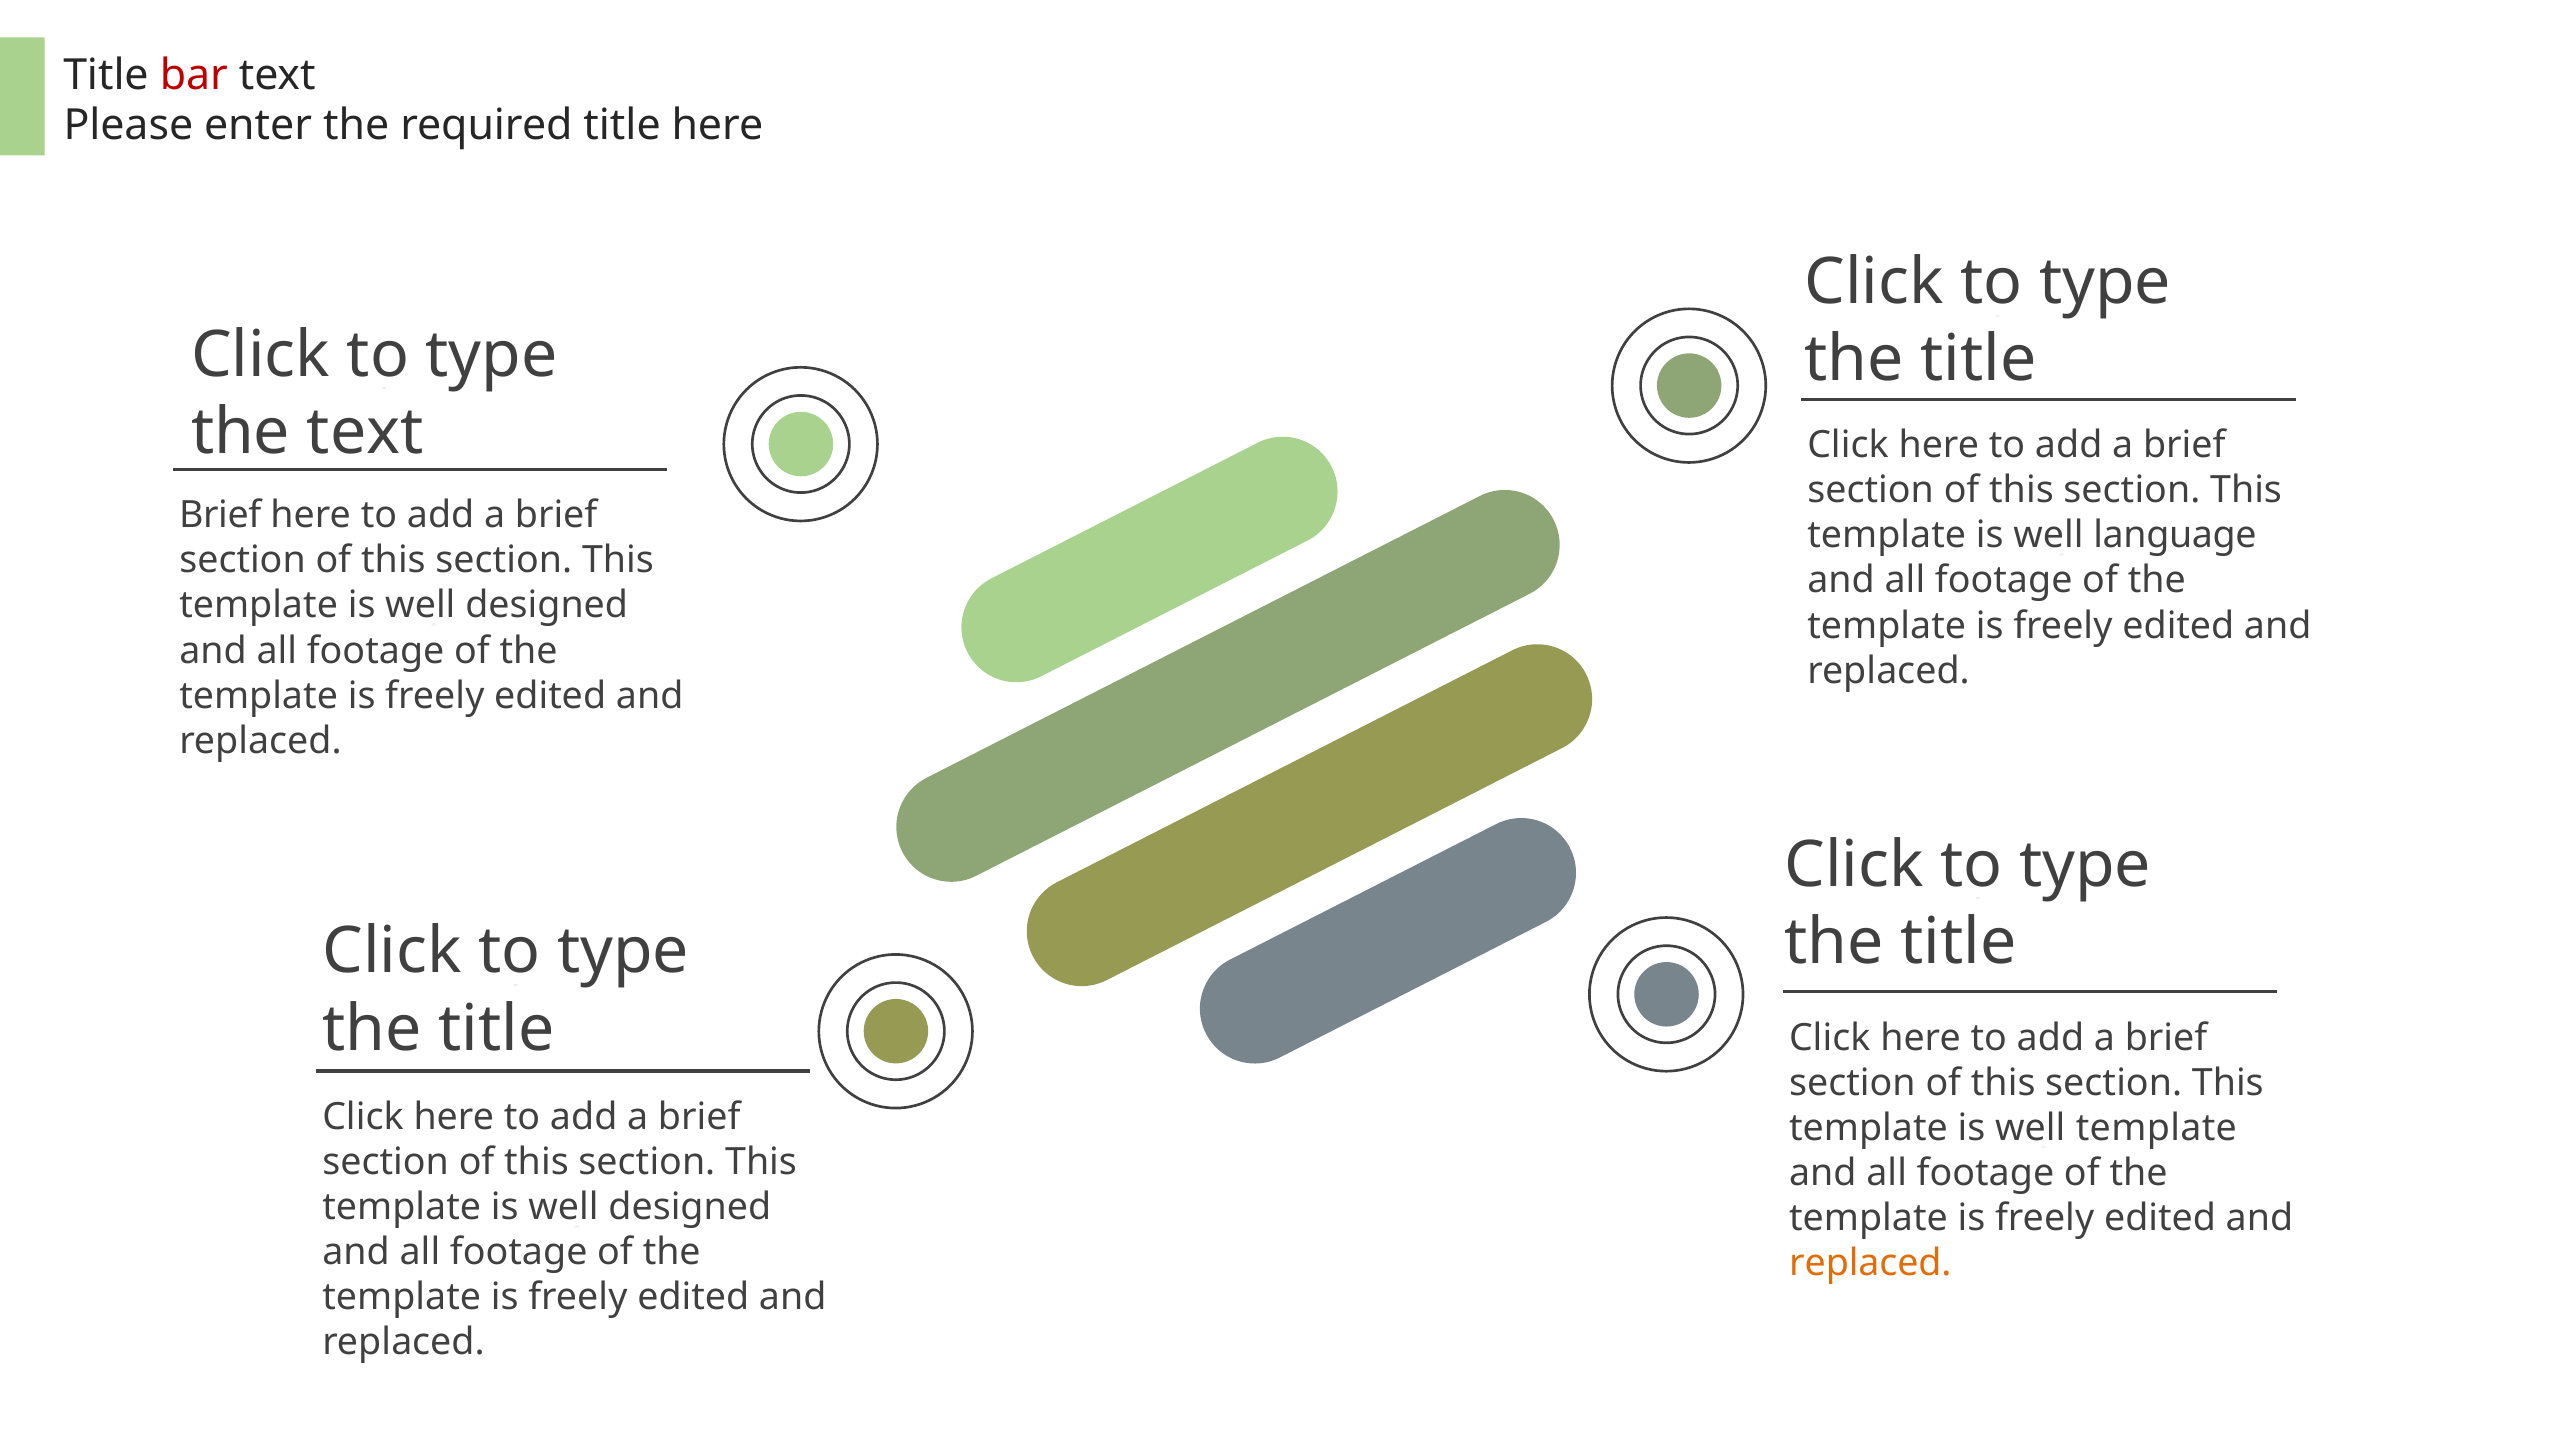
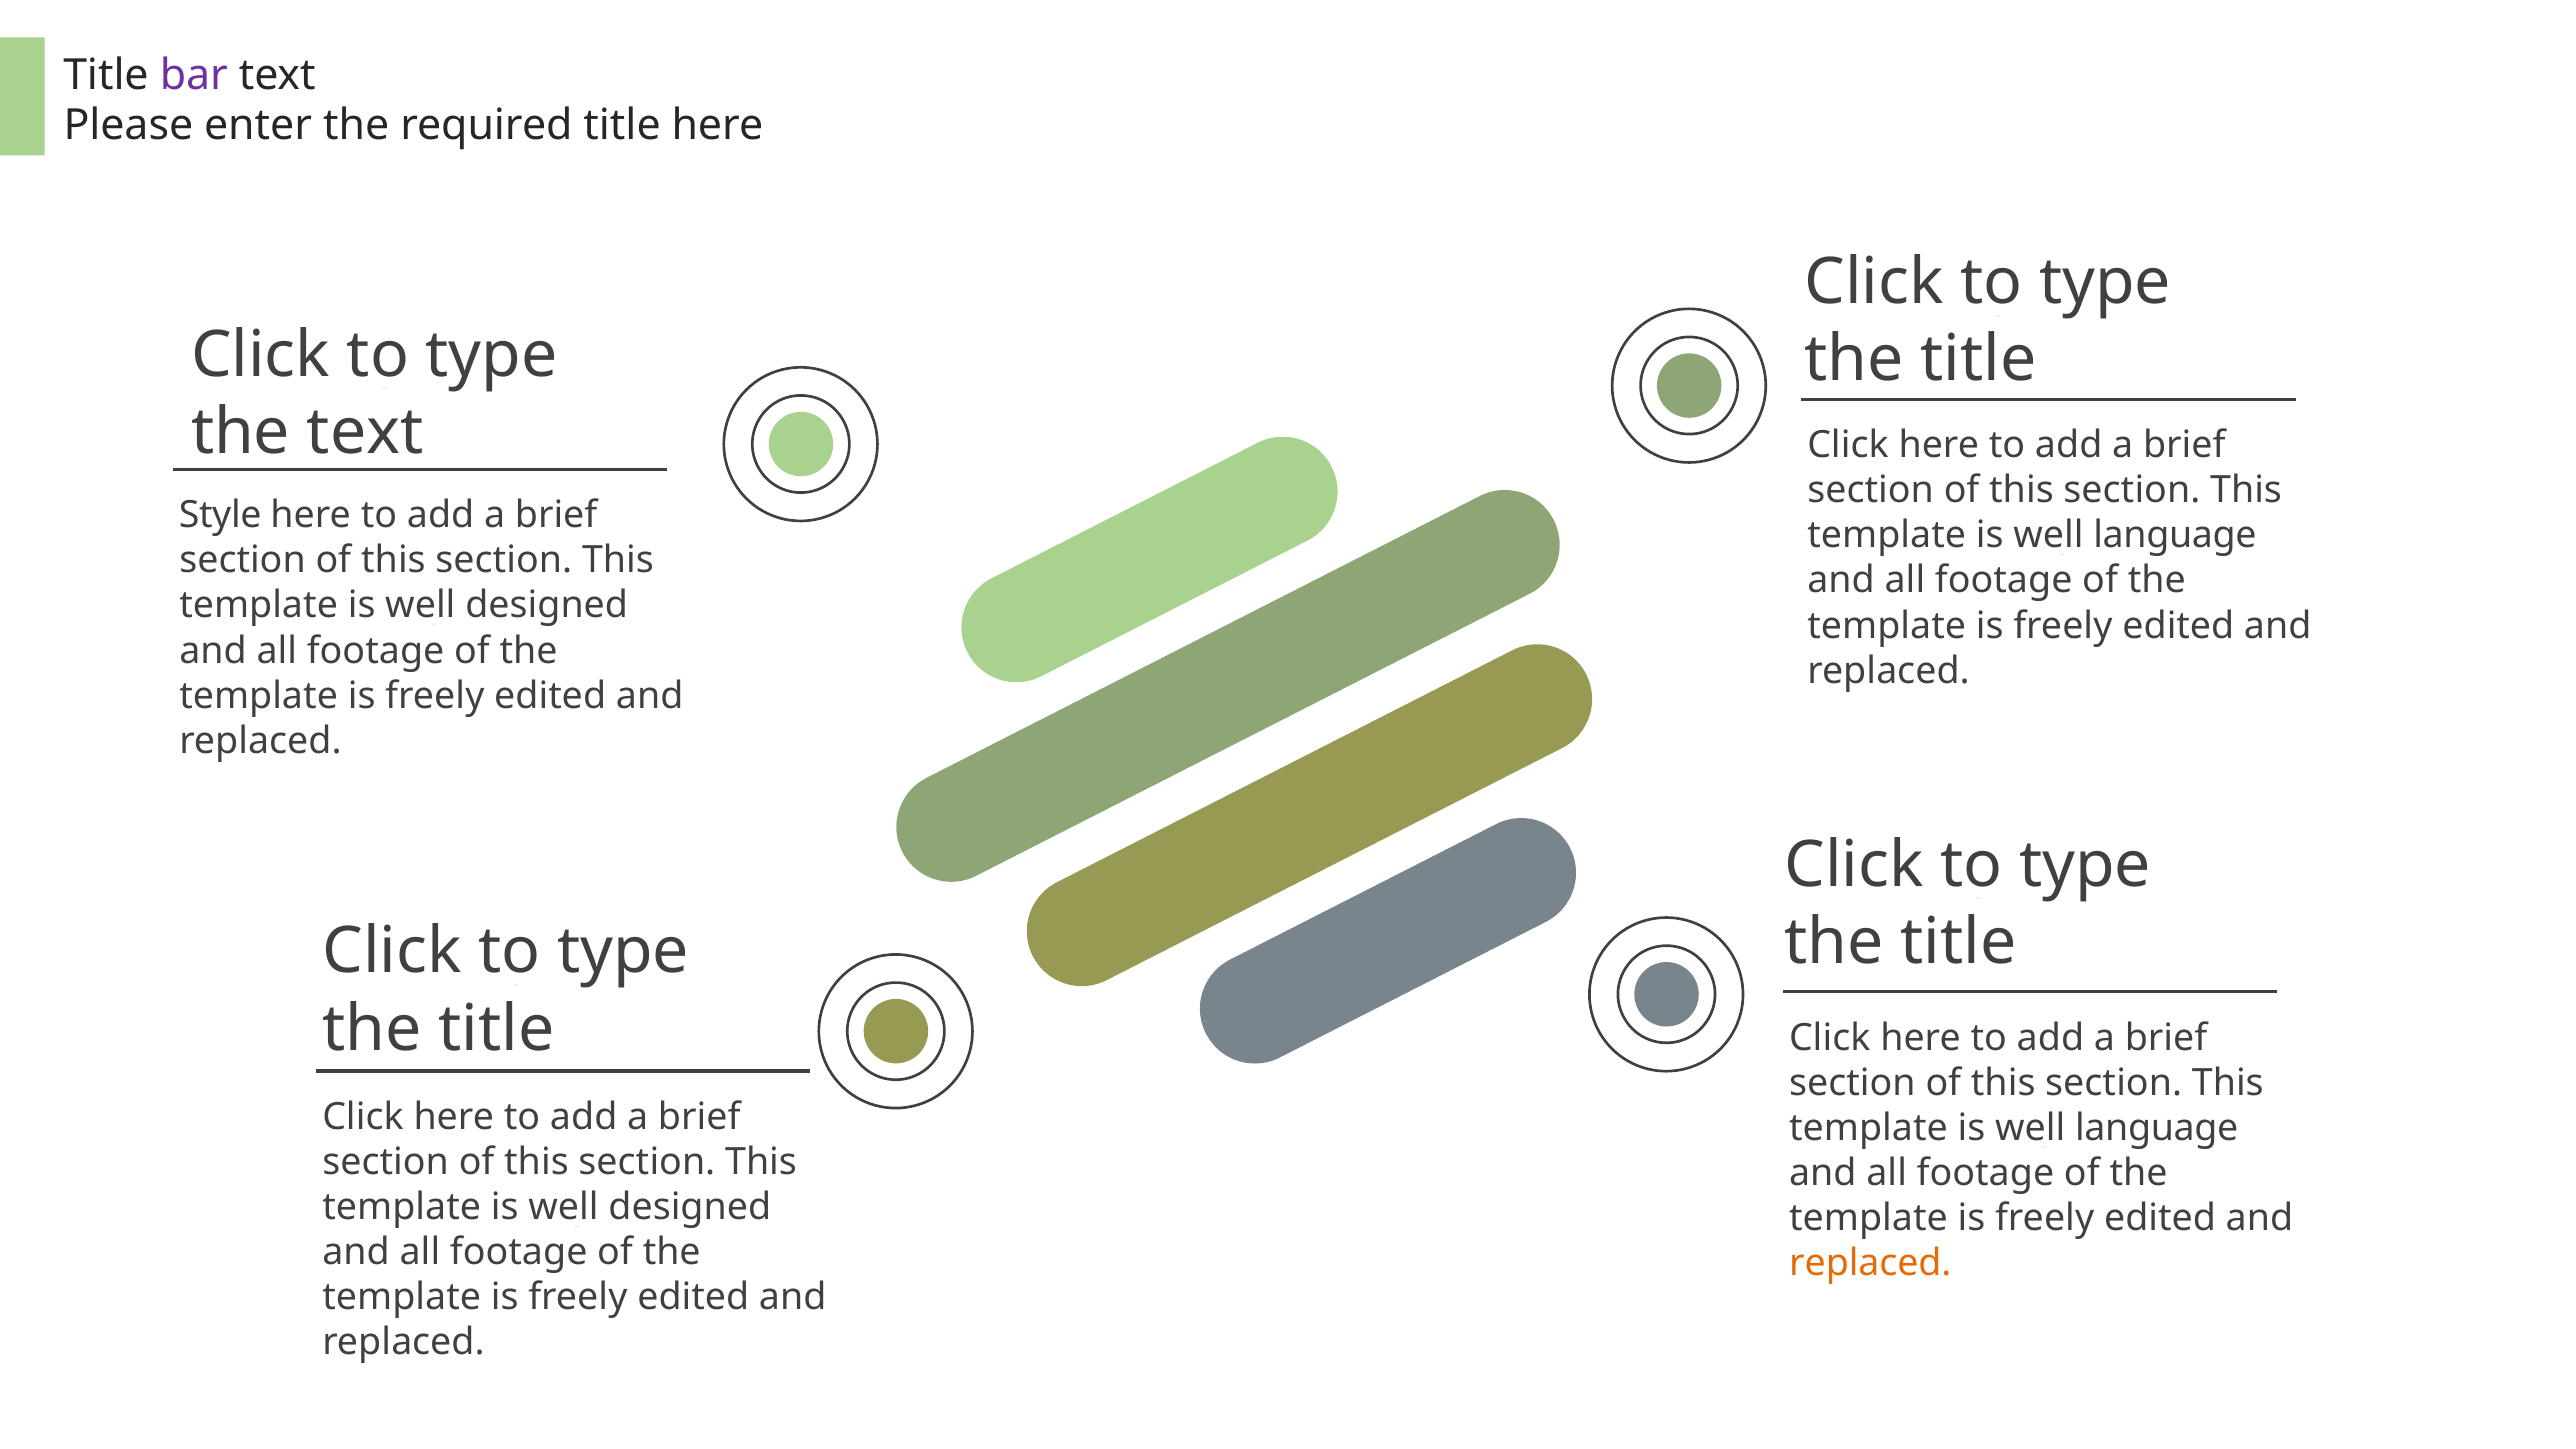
bar colour: red -> purple
Brief at (220, 515): Brief -> Style
template at (2156, 1128): template -> language
